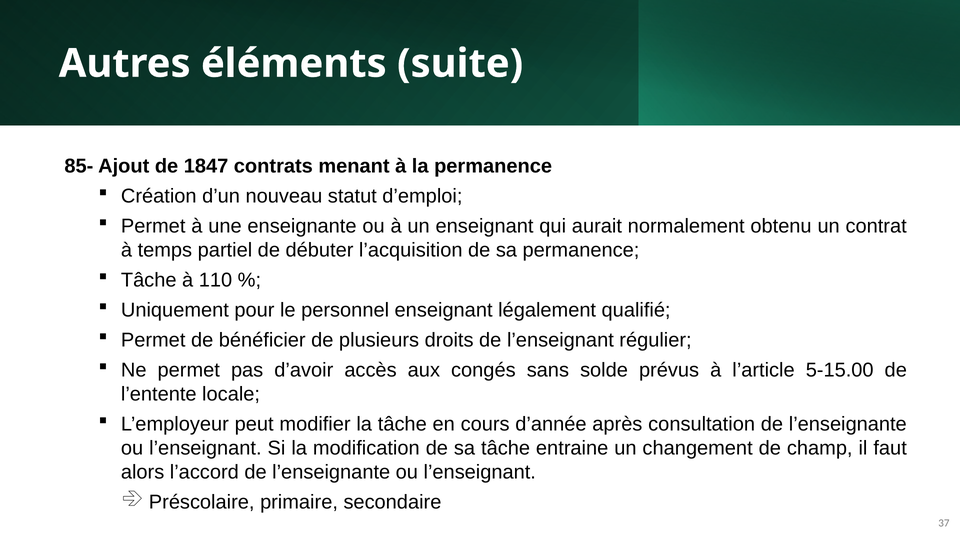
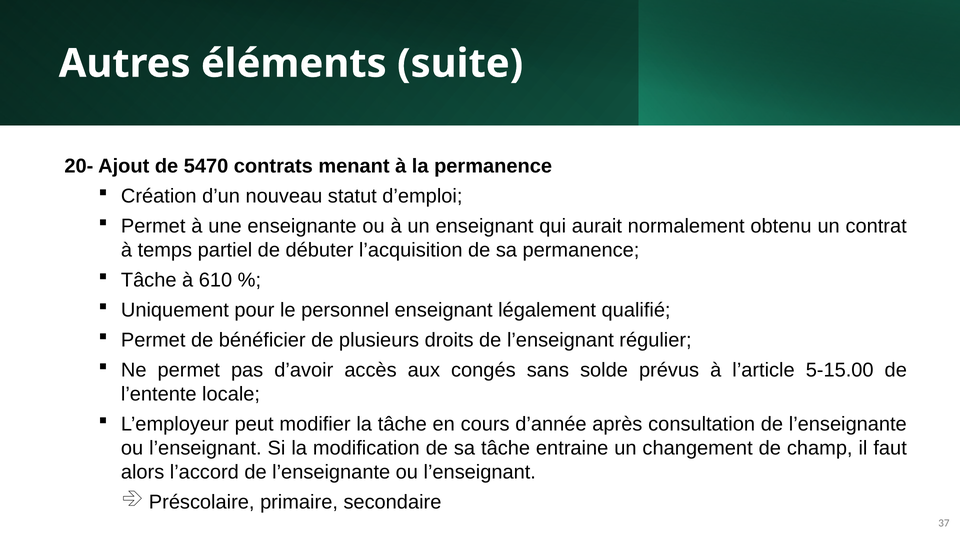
85-: 85- -> 20-
1847: 1847 -> 5470
110: 110 -> 610
